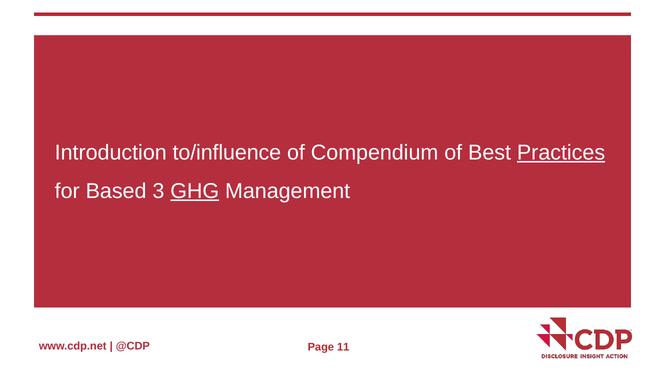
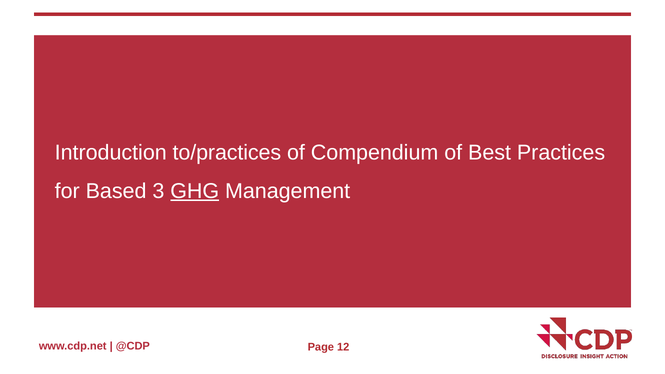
to/influence: to/influence -> to/practices
Practices underline: present -> none
11: 11 -> 12
